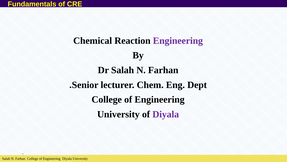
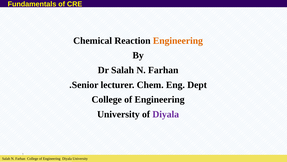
Engineering at (178, 41) colour: purple -> orange
